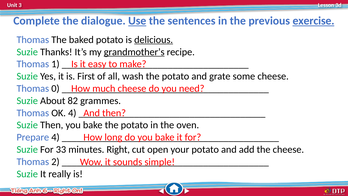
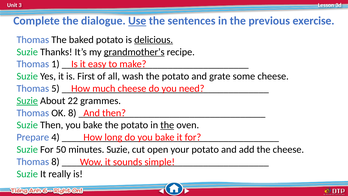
exercise underline: present -> none
0: 0 -> 5
Suzie at (27, 101) underline: none -> present
82: 82 -> 22
OK 4: 4 -> 8
the at (167, 125) underline: none -> present
33: 33 -> 50
minutes Right: Right -> Suzie
Thomas 2: 2 -> 8
